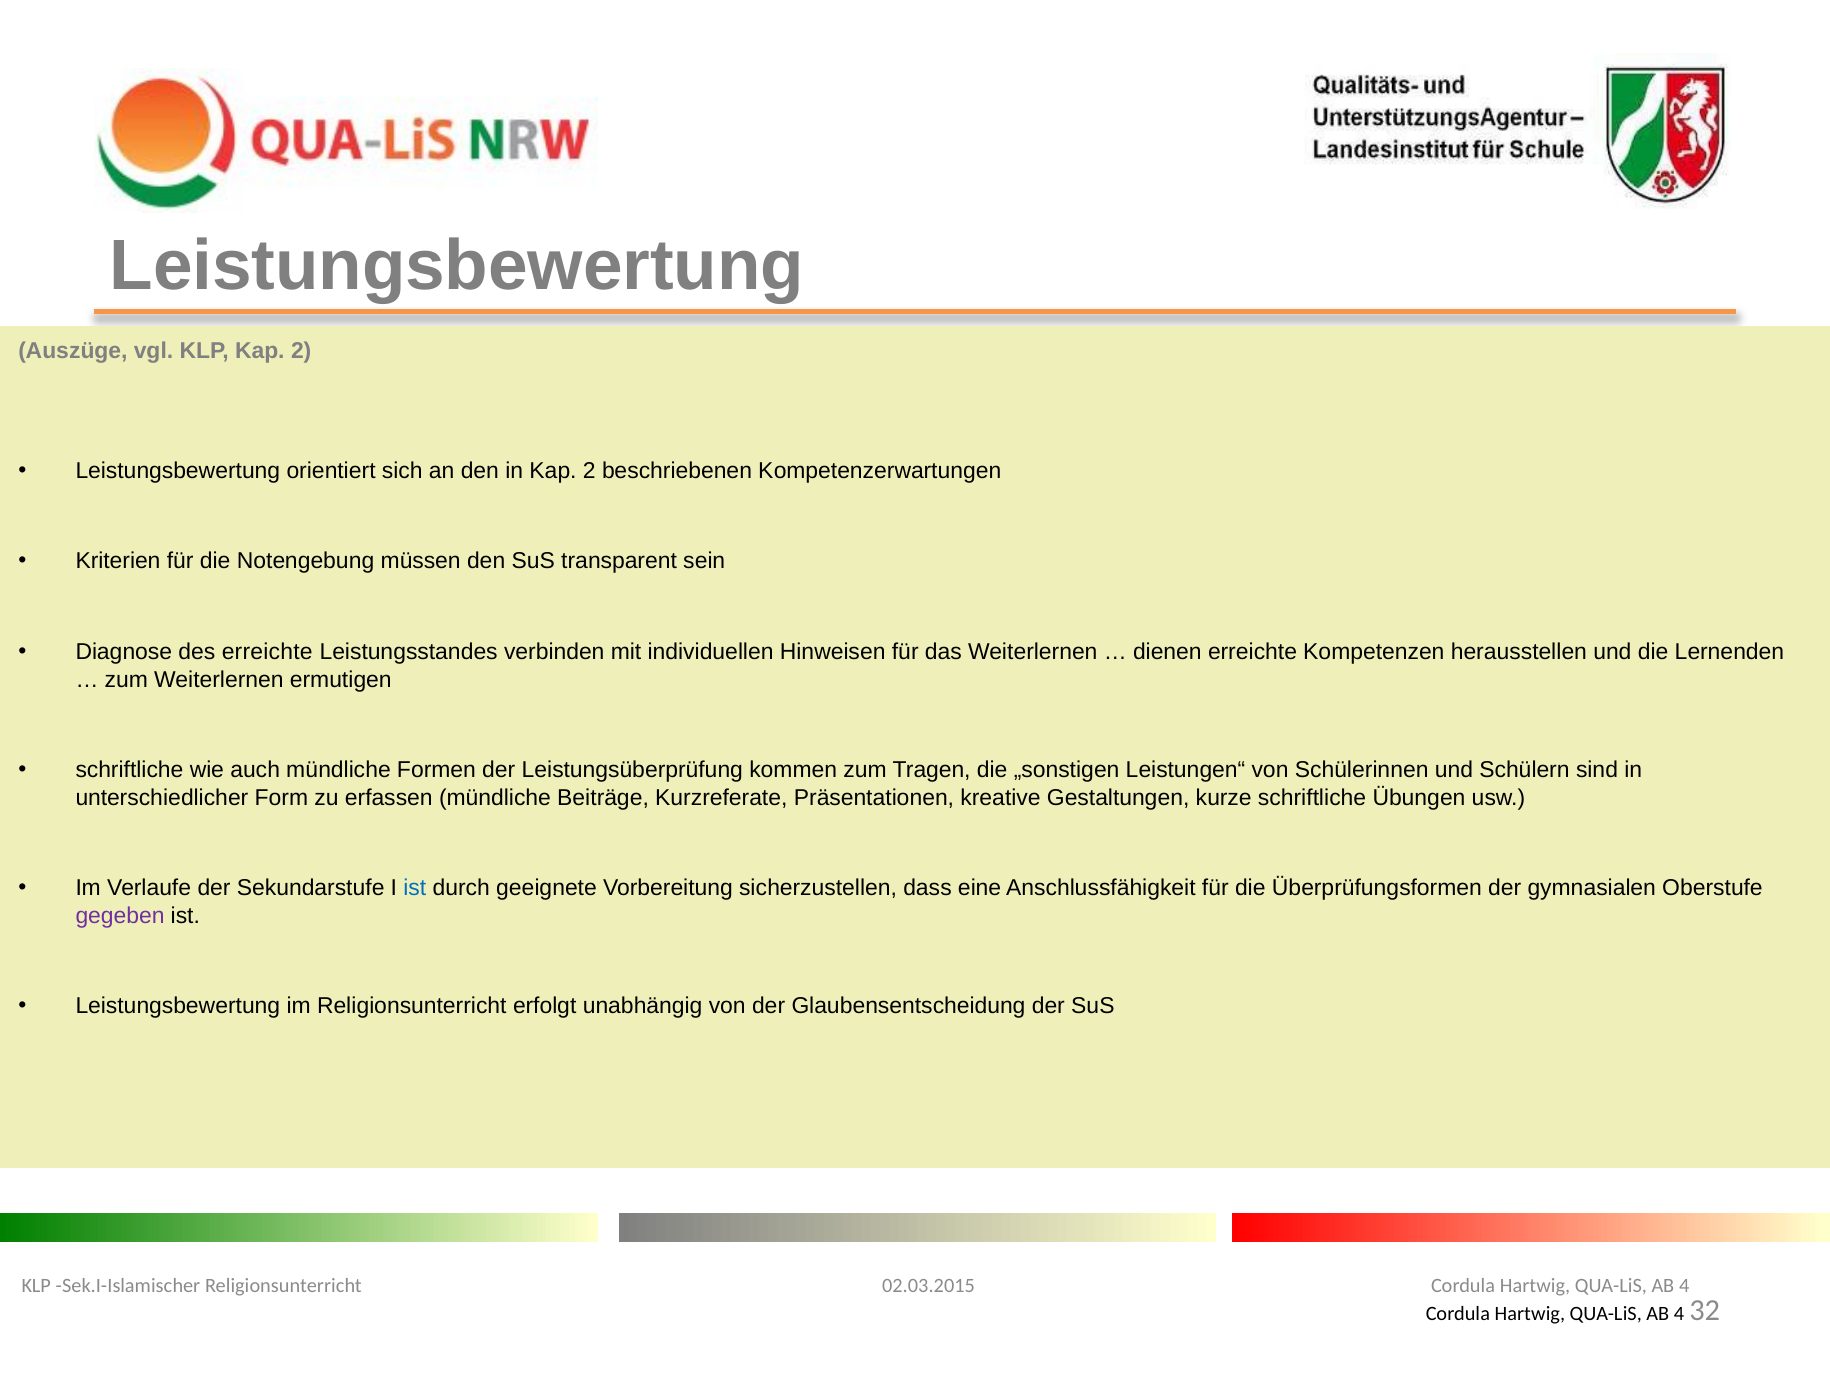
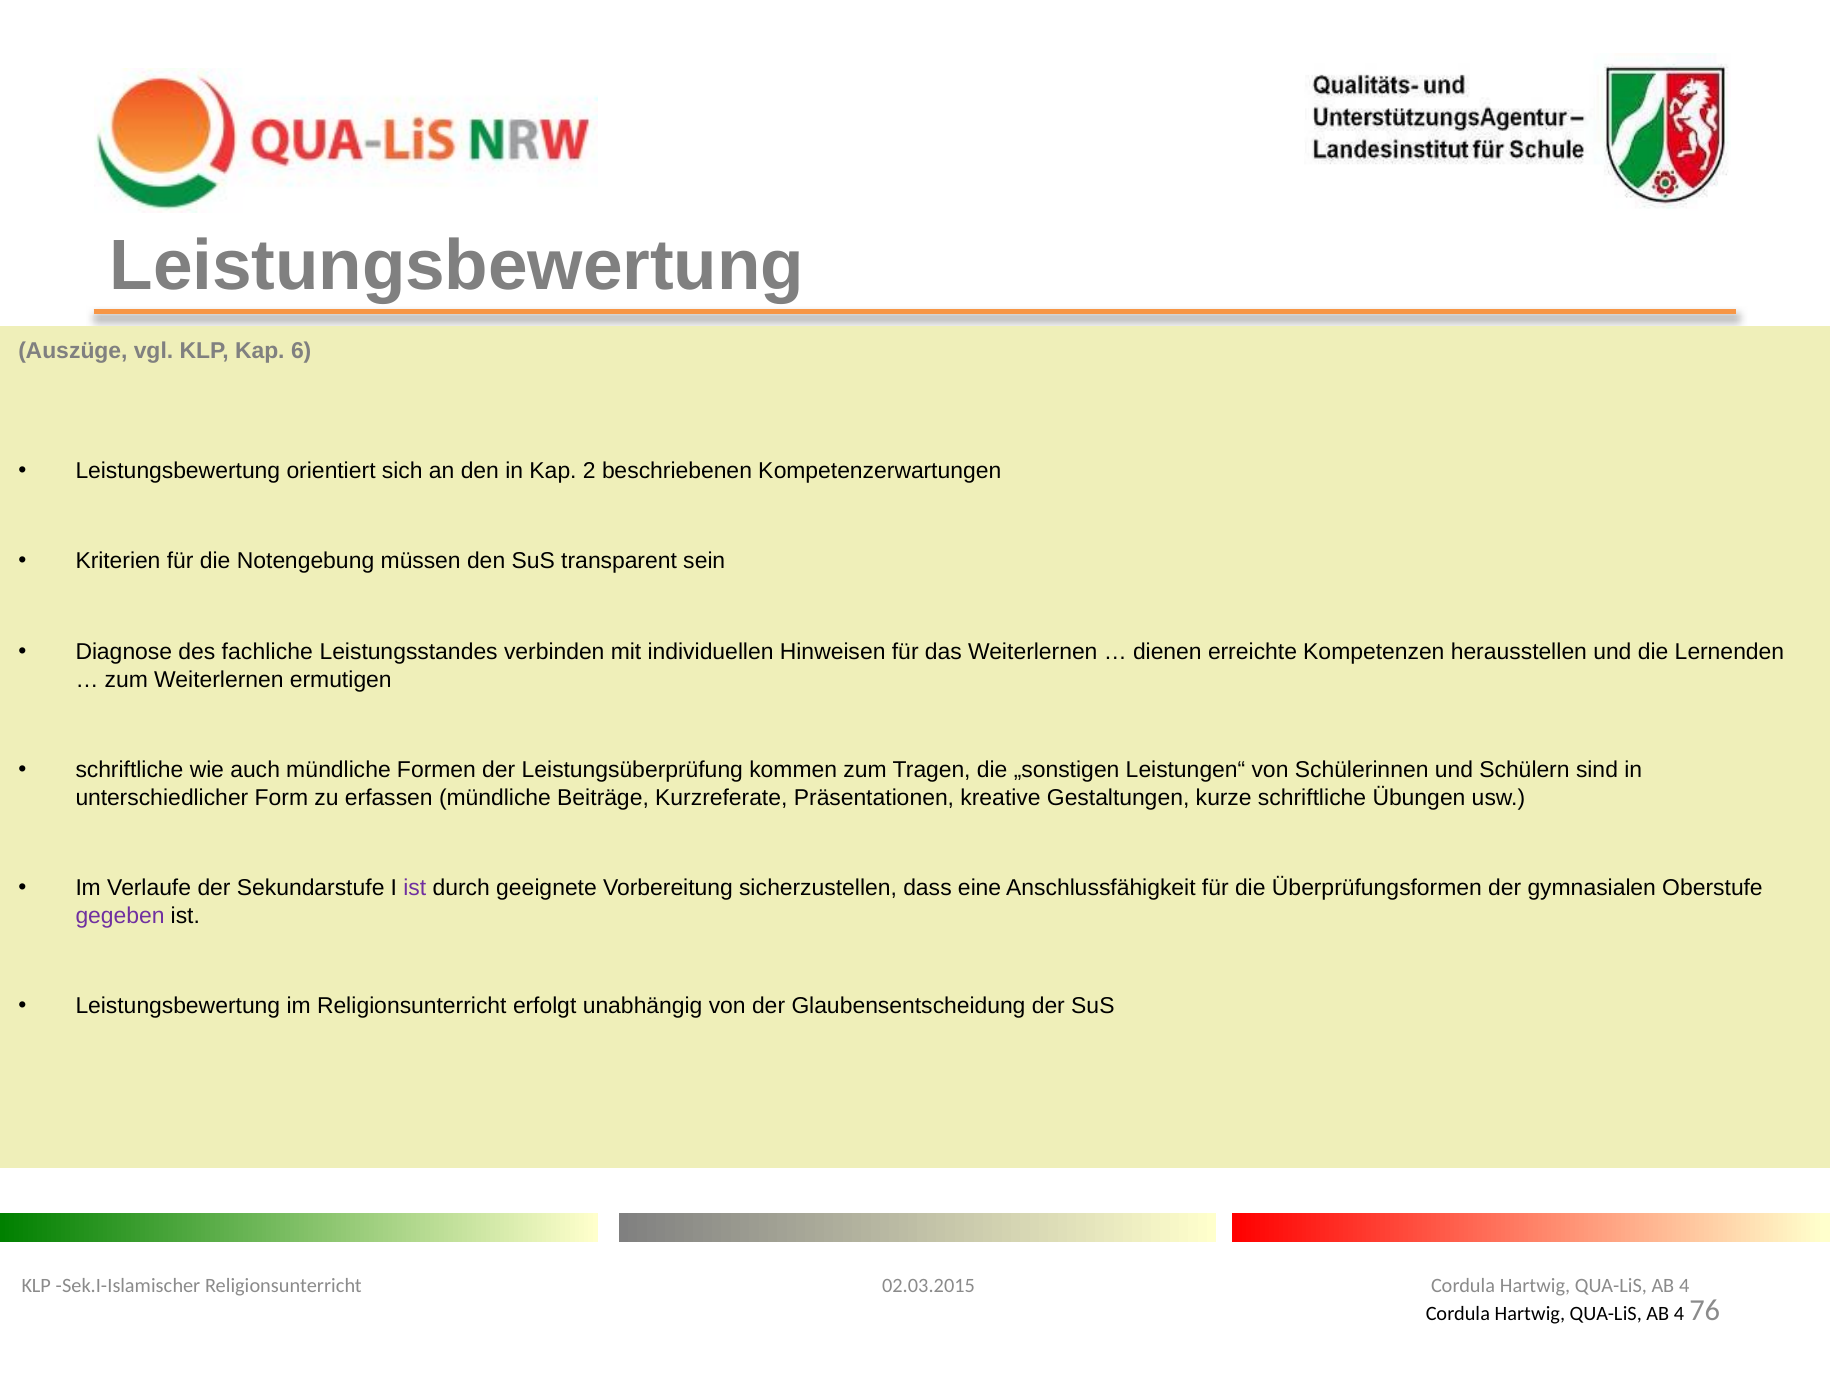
KLP Kap 2: 2 -> 6
des erreichte: erreichte -> fachliche
ist at (415, 888) colour: blue -> purple
32: 32 -> 76
